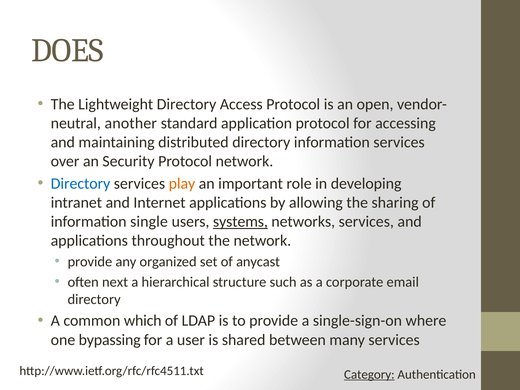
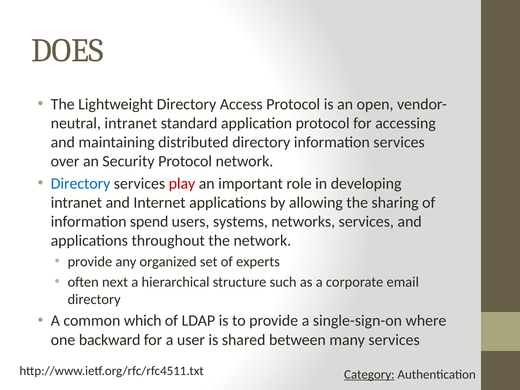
another at (131, 123): another -> intranet
play colour: orange -> red
single: single -> spend
systems underline: present -> none
anycast: anycast -> experts
bypassing: bypassing -> backward
